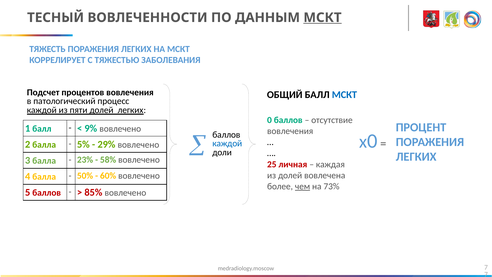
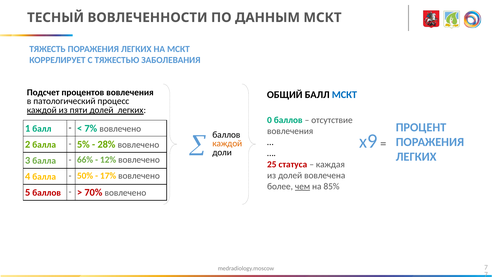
МСКТ at (322, 18) underline: present -> none
9%: 9% -> 7%
0 at (372, 141): 0 -> 9
каждой at (227, 143) colour: blue -> orange
29%: 29% -> 28%
23%: 23% -> 66%
58%: 58% -> 12%
личная: личная -> статуса
60%: 60% -> 17%
73%: 73% -> 85%
85%: 85% -> 70%
